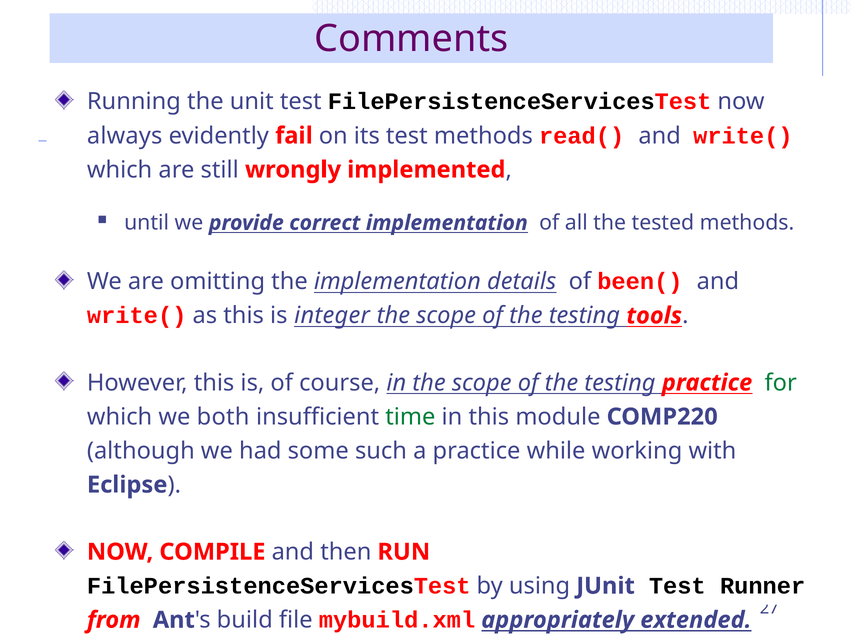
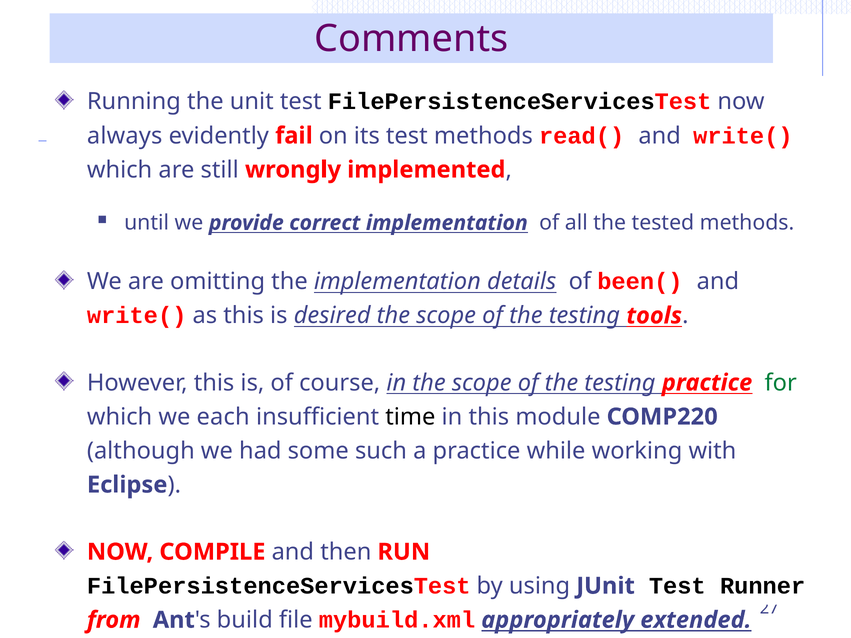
integer: integer -> desired
both: both -> each
time colour: green -> black
